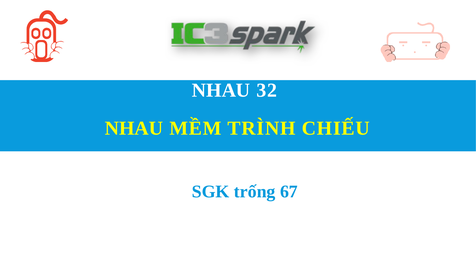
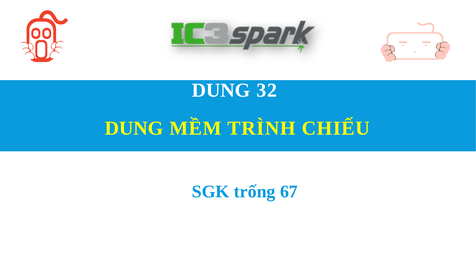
NHAU at (221, 91): NHAU -> DUNG
NHAU at (134, 129): NHAU -> DUNG
